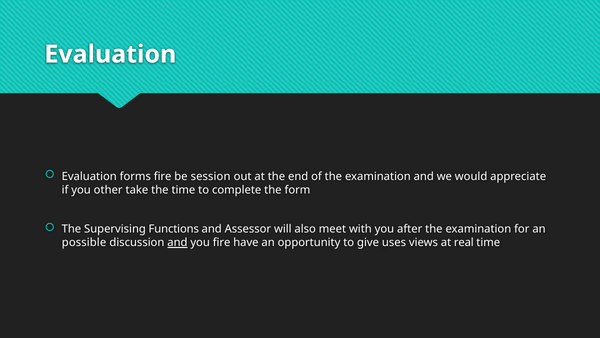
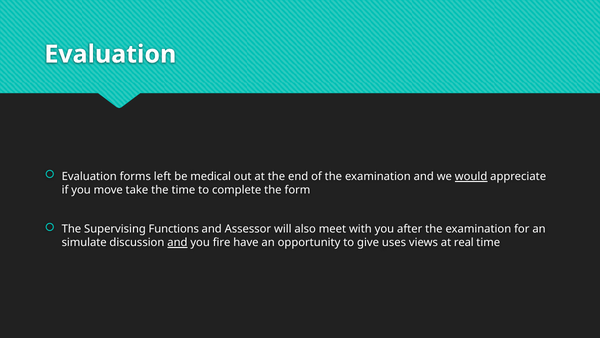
forms fire: fire -> left
session: session -> medical
would underline: none -> present
other: other -> move
possible: possible -> simulate
